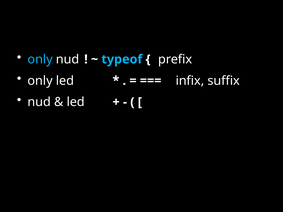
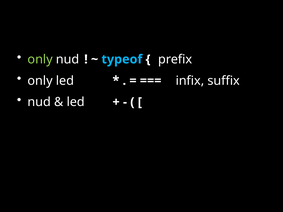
only at (40, 59) colour: light blue -> light green
